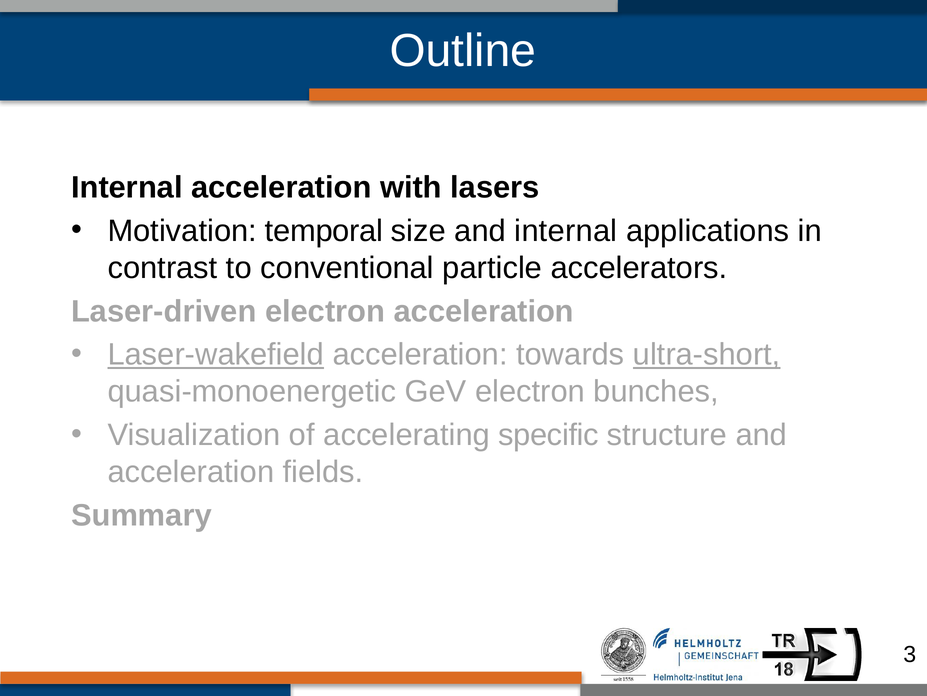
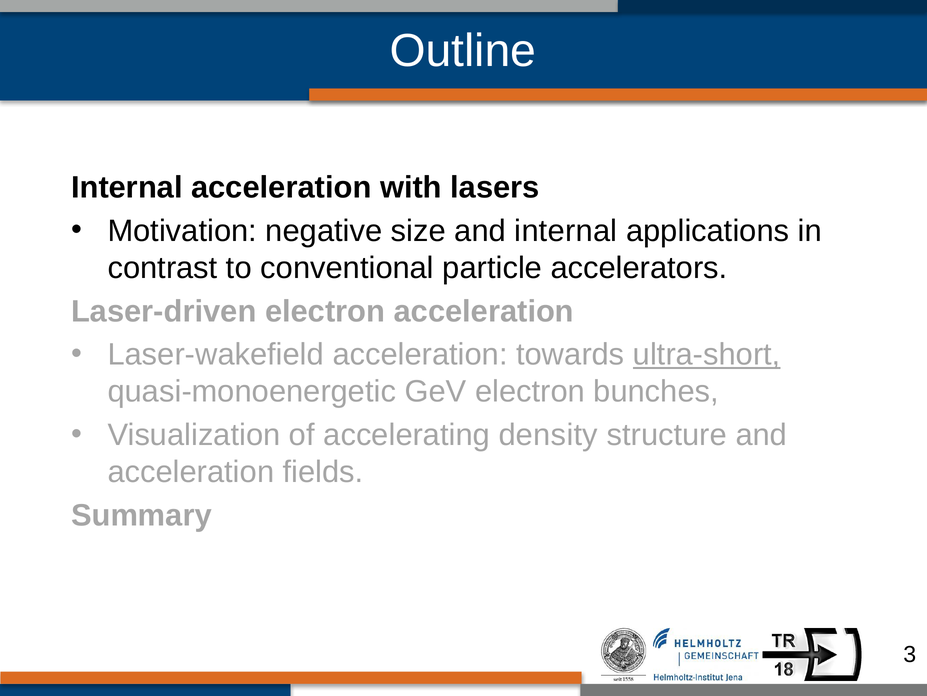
temporal: temporal -> negative
Laser-wakefield underline: present -> none
specific: specific -> density
